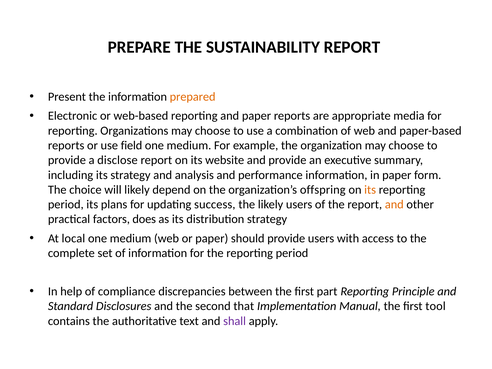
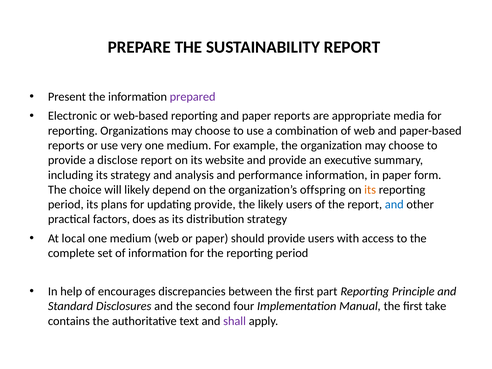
prepared colour: orange -> purple
field: field -> very
updating success: success -> provide
and at (394, 204) colour: orange -> blue
compliance: compliance -> encourages
that: that -> four
tool: tool -> take
